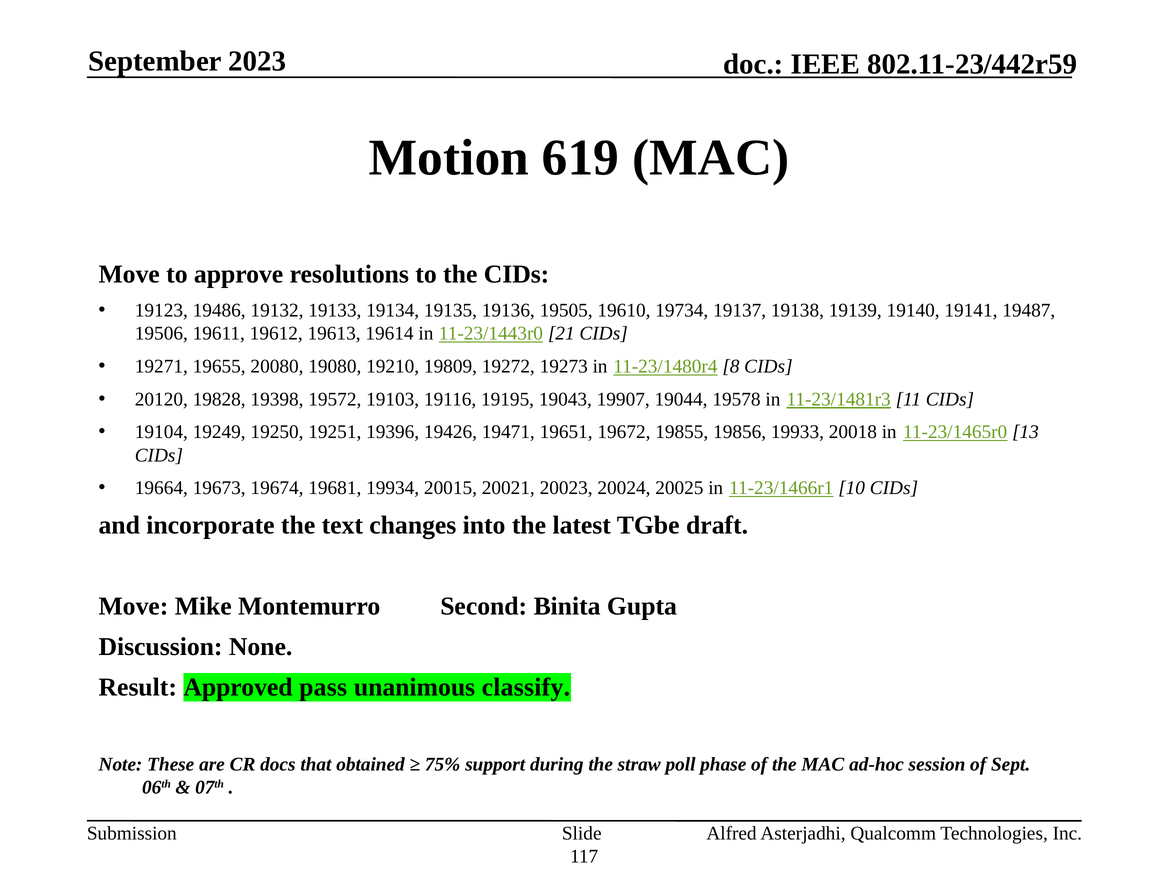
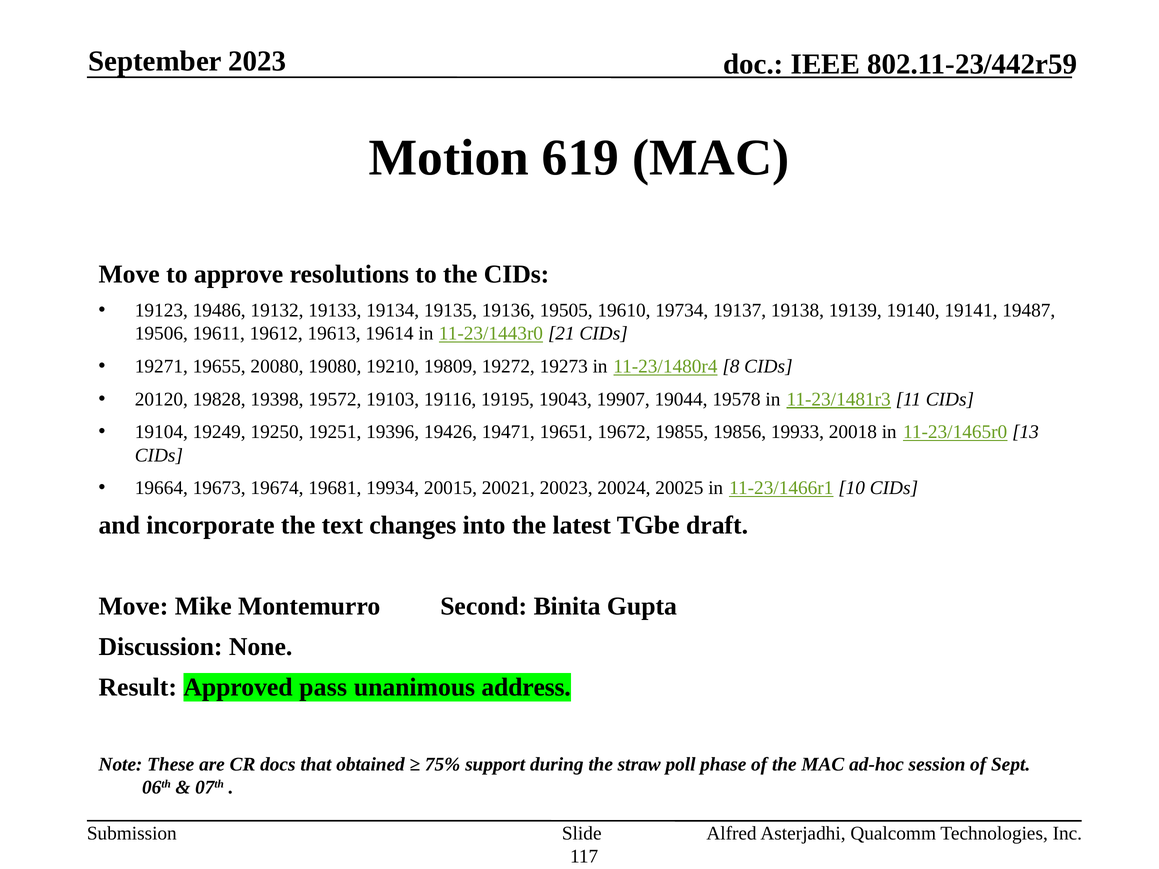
classify: classify -> address
